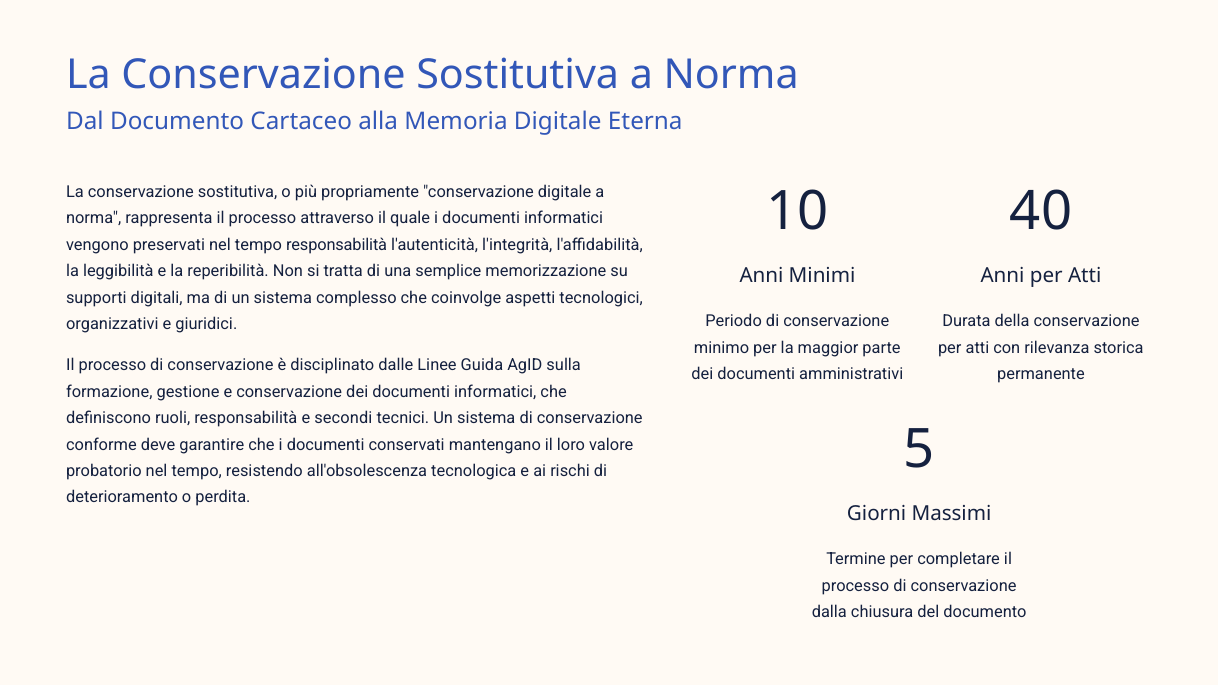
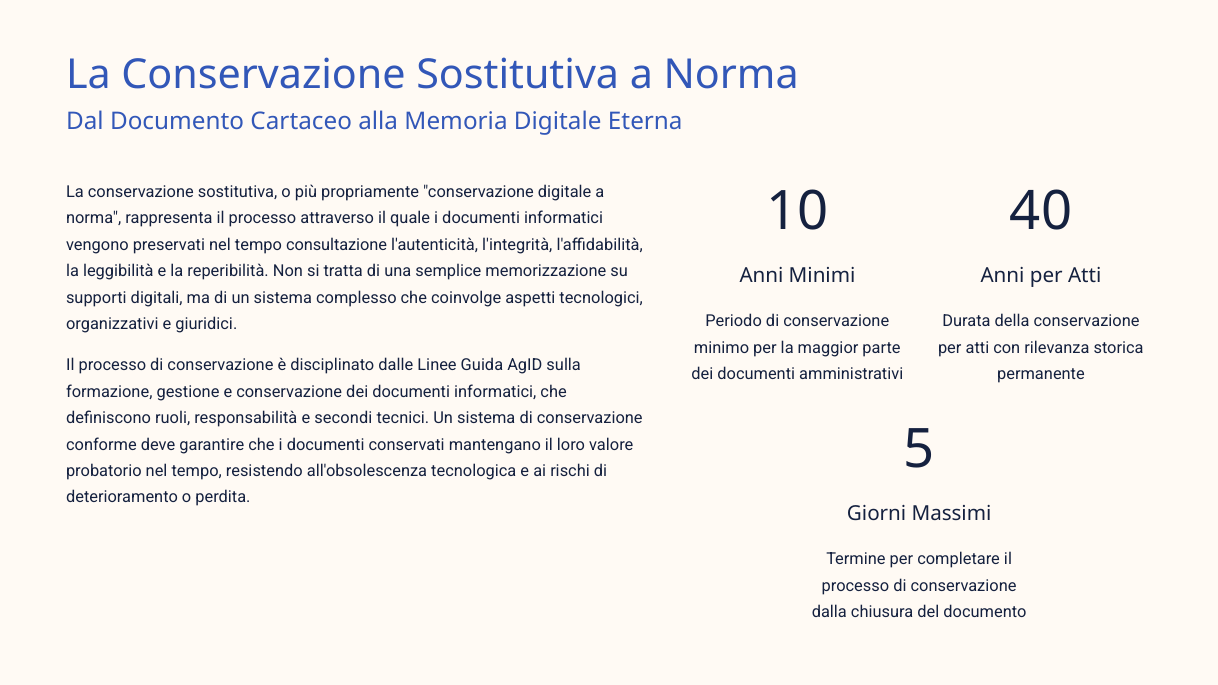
tempo responsabilità: responsabilità -> consultazione
